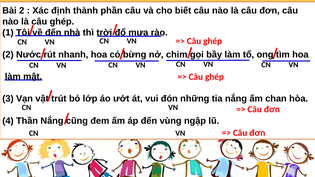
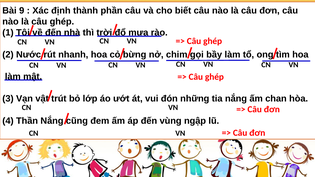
Bài 2: 2 -> 9
